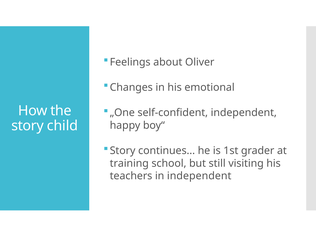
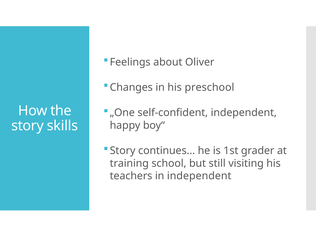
emotional: emotional -> preschool
child: child -> skills
